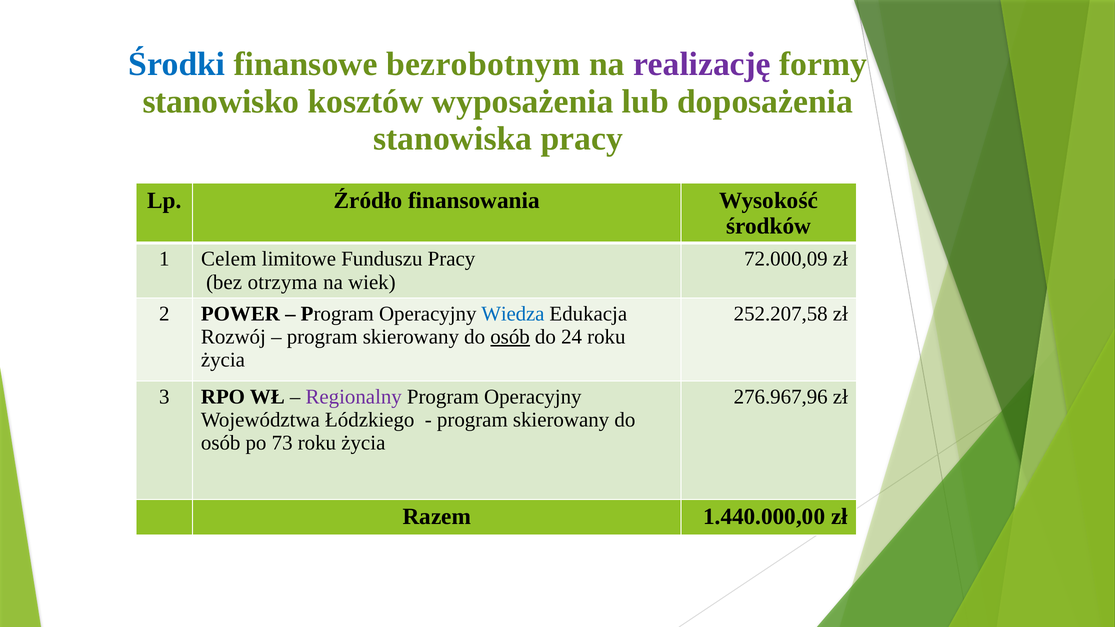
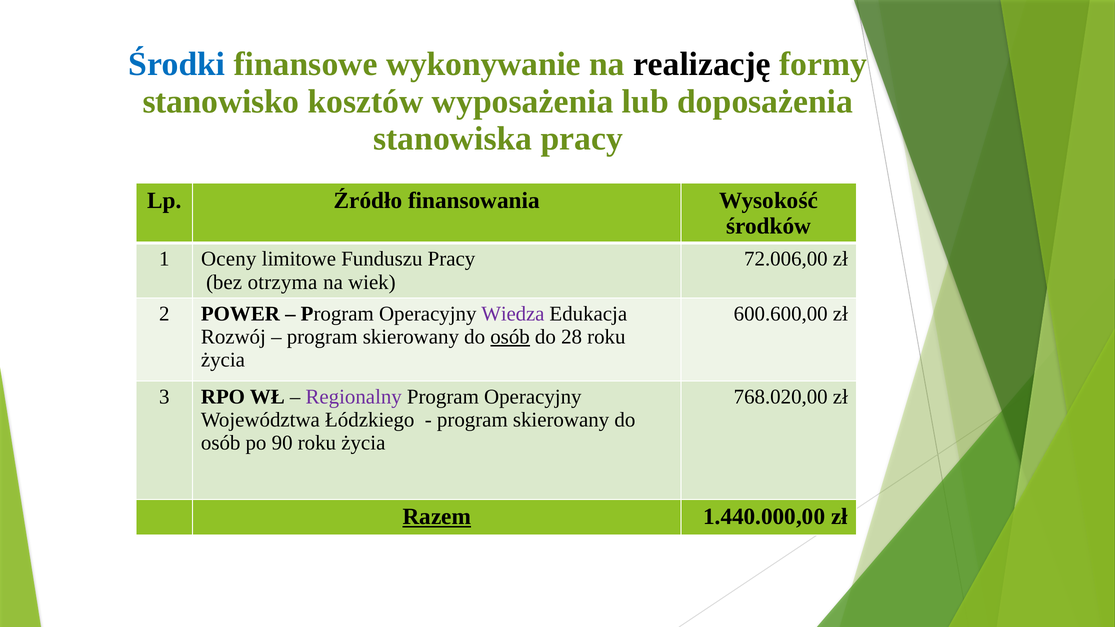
bezrobotnym: bezrobotnym -> wykonywanie
realizację colour: purple -> black
Celem: Celem -> Oceny
72.000,09: 72.000,09 -> 72.006,00
Wiedza colour: blue -> purple
252.207,58: 252.207,58 -> 600.600,00
24: 24 -> 28
276.967,96: 276.967,96 -> 768.020,00
73: 73 -> 90
Razem underline: none -> present
